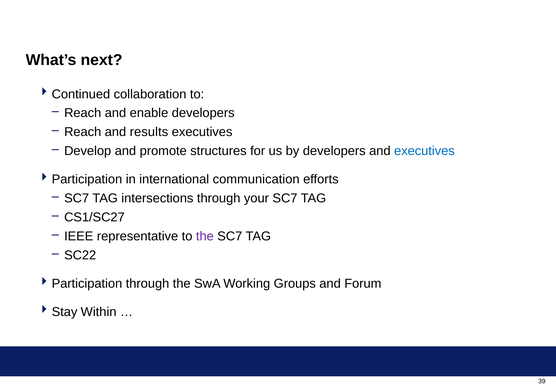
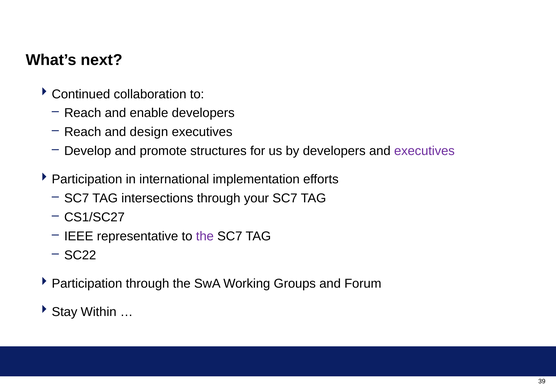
results: results -> design
executives at (424, 151) colour: blue -> purple
communication: communication -> implementation
